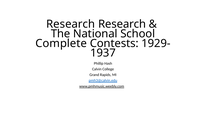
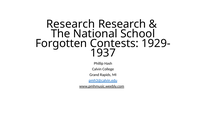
Complete: Complete -> Forgotten
